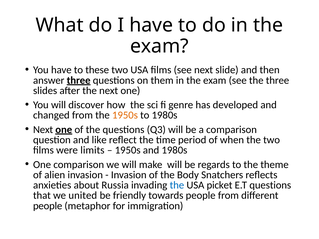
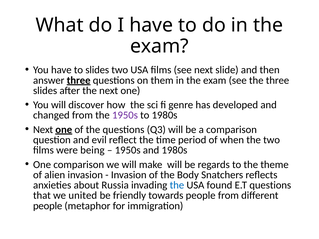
to these: these -> slides
1950s at (125, 115) colour: orange -> purple
like: like -> evil
limits: limits -> being
picket: picket -> found
